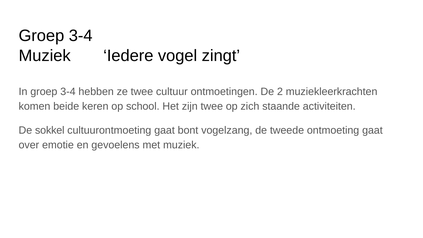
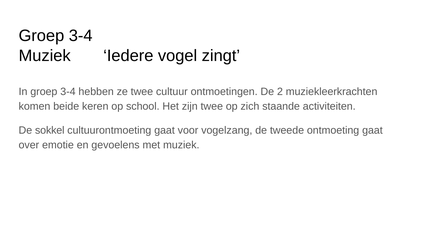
bont: bont -> voor
